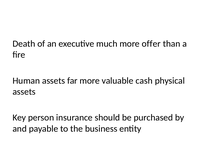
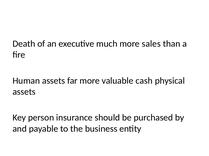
offer: offer -> sales
